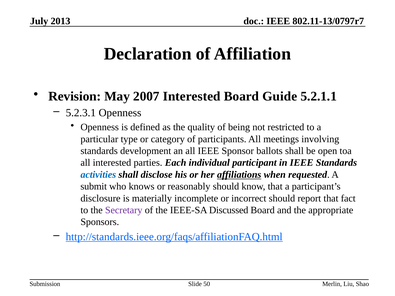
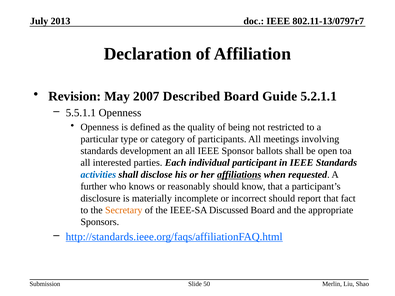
2007 Interested: Interested -> Described
5.2.3.1: 5.2.3.1 -> 5.5.1.1
submit: submit -> further
Secretary colour: purple -> orange
